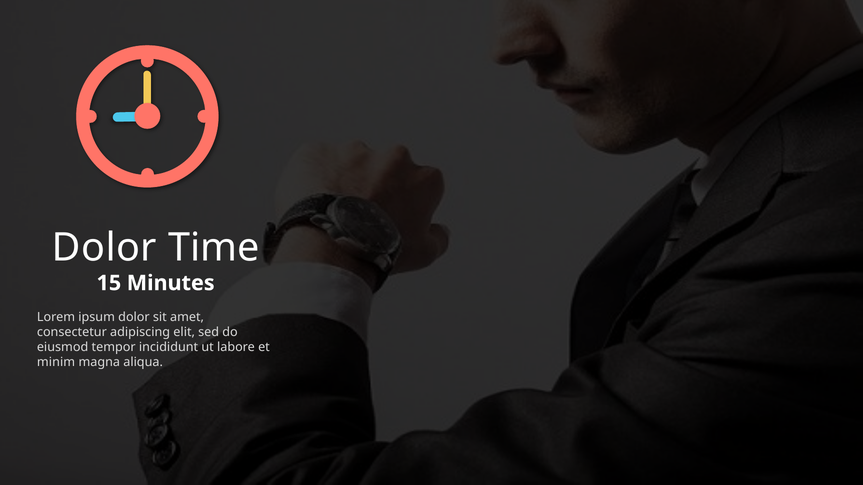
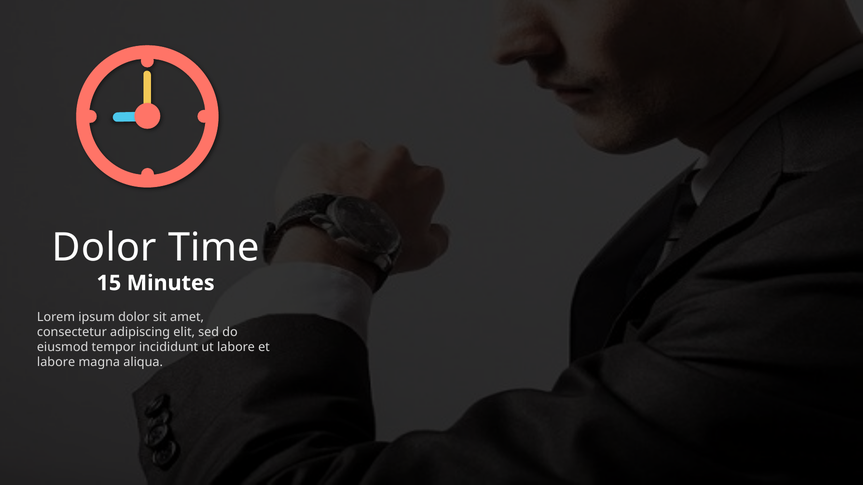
minim at (56, 363): minim -> labore
